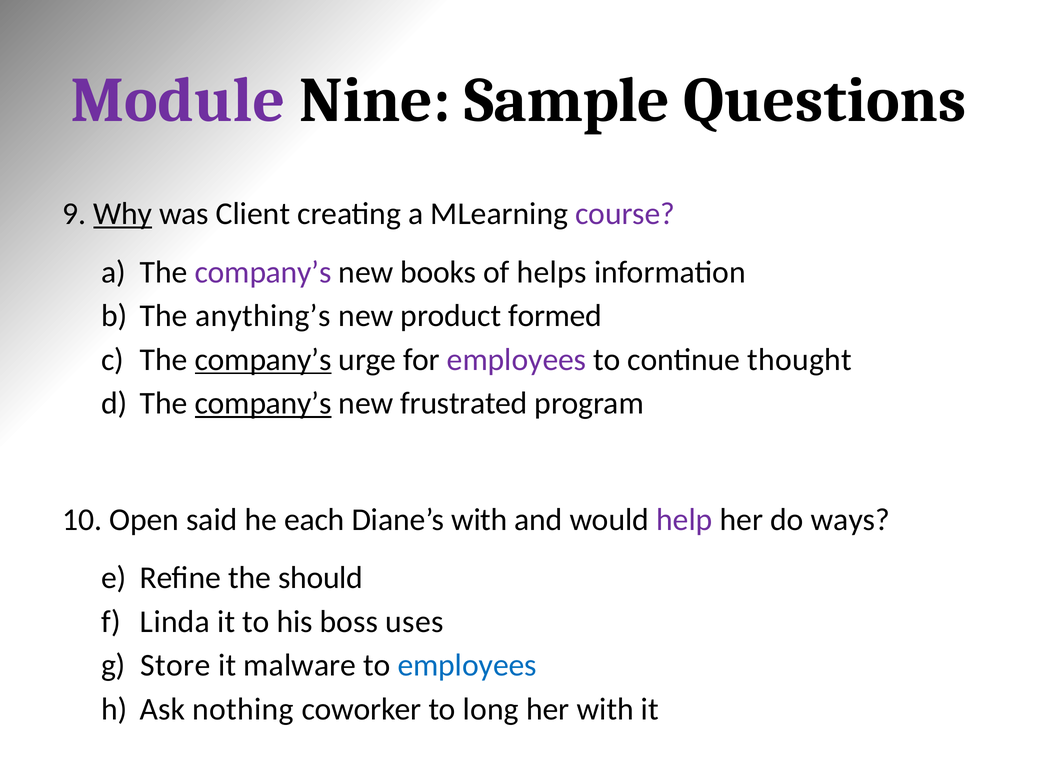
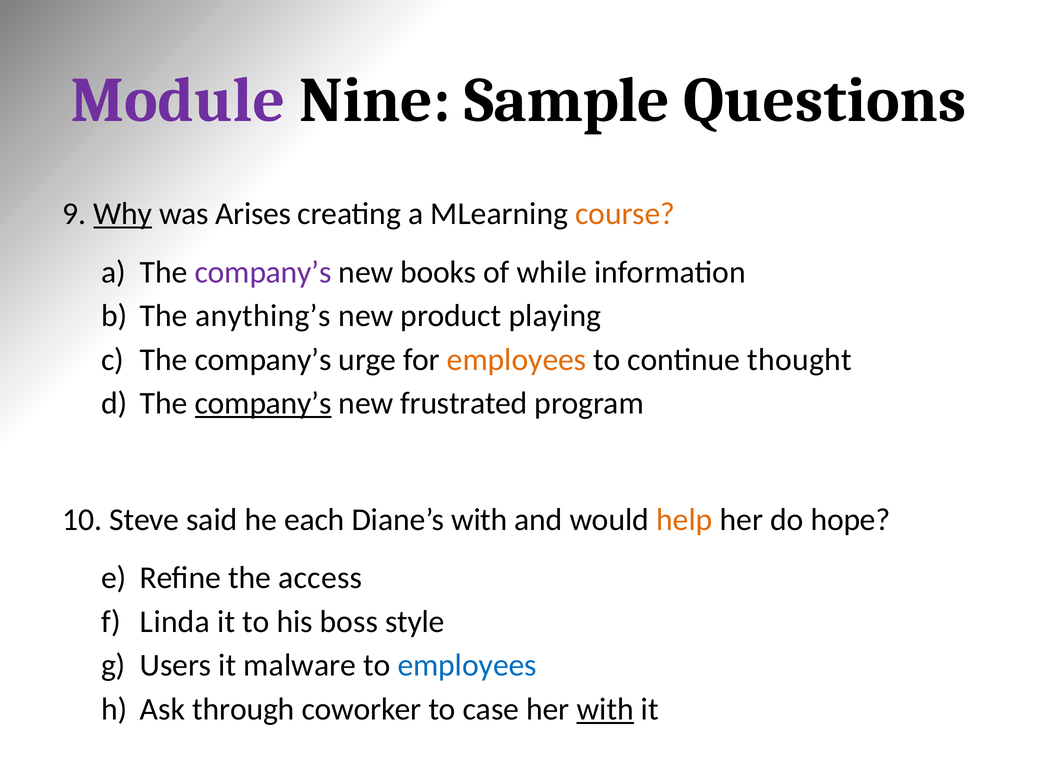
Client: Client -> Arises
course colour: purple -> orange
helps: helps -> while
formed: formed -> playing
company’s at (263, 359) underline: present -> none
employees at (517, 359) colour: purple -> orange
Open: Open -> Steve
help colour: purple -> orange
ways: ways -> hope
should: should -> access
uses: uses -> style
Store: Store -> Users
nothing: nothing -> through
long: long -> case
with at (605, 709) underline: none -> present
